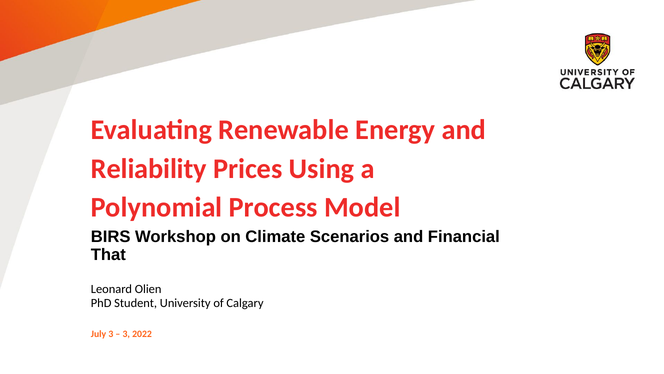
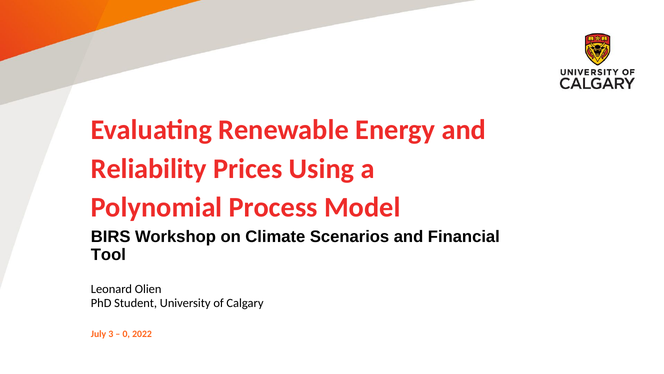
That: That -> Tool
3 at (126, 333): 3 -> 0
